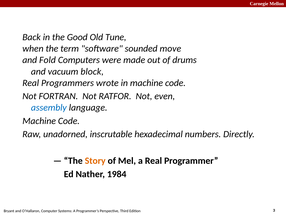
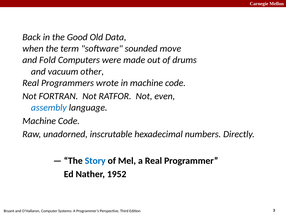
Tune: Tune -> Data
block: block -> other
Story colour: orange -> blue
1984: 1984 -> 1952
